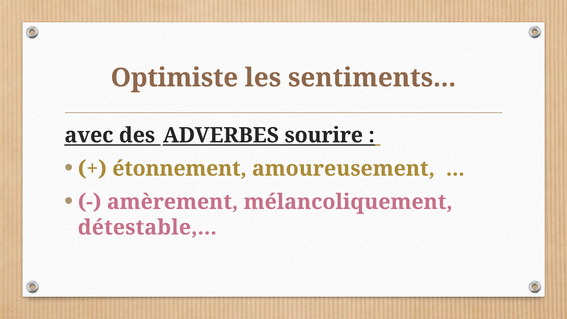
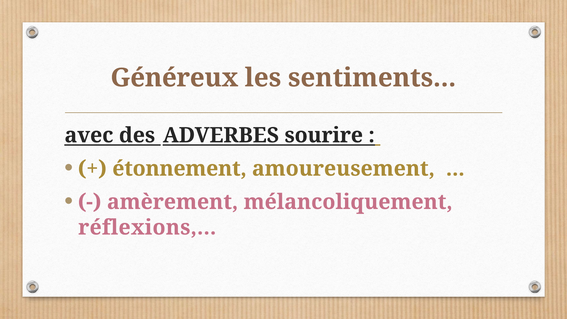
Optimiste: Optimiste -> Généreux
détestable: détestable -> réflexions
